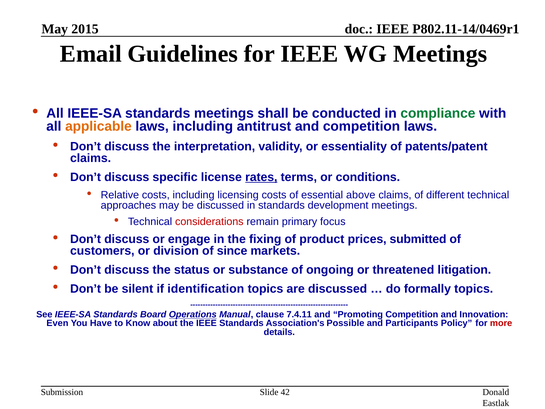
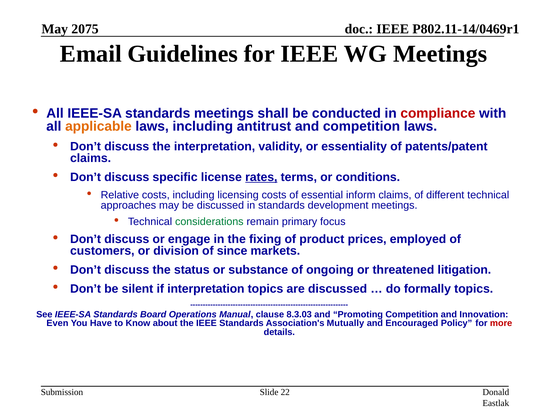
2015: 2015 -> 2075
compliance colour: green -> red
above: above -> inform
considerations colour: red -> green
submitted: submitted -> employed
if identification: identification -> interpretation
Operations underline: present -> none
7.4.11: 7.4.11 -> 8.3.03
Possible: Possible -> Mutually
Participants: Participants -> Encouraged
42: 42 -> 22
